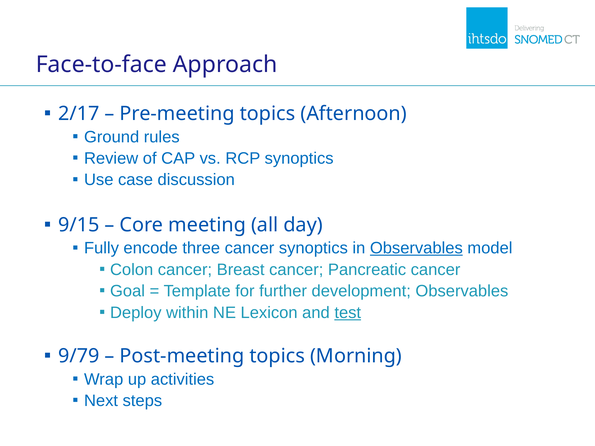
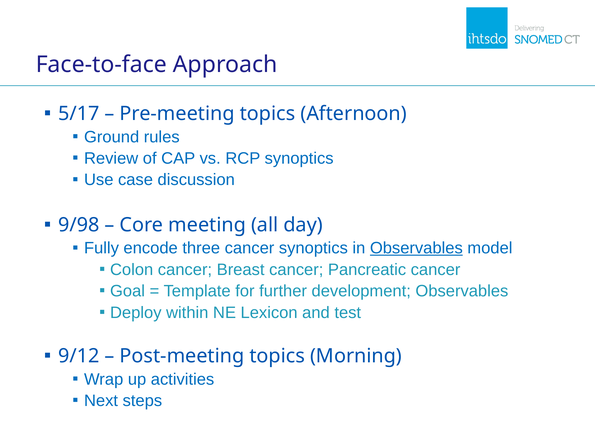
2/17: 2/17 -> 5/17
9/15: 9/15 -> 9/98
test underline: present -> none
9/79: 9/79 -> 9/12
